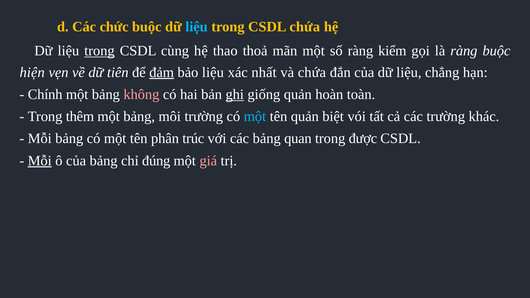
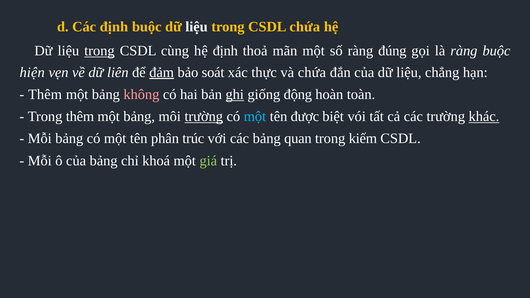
Các chức: chức -> định
liệu at (197, 27) colour: light blue -> white
hệ thao: thao -> định
kiểm: kiểm -> đúng
tiên: tiên -> liên
bảo liệu: liệu -> soát
nhất: nhất -> thực
Chính at (45, 94): Chính -> Thêm
giống quản: quản -> động
trường at (204, 117) underline: none -> present
tên quản: quản -> được
khác underline: none -> present
được: được -> kiếm
Mỗi at (40, 161) underline: present -> none
đúng: đúng -> khoá
giá colour: pink -> light green
